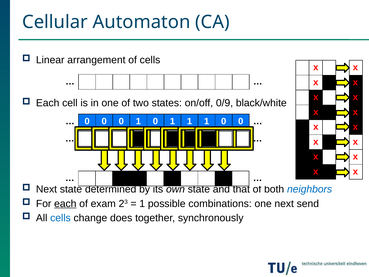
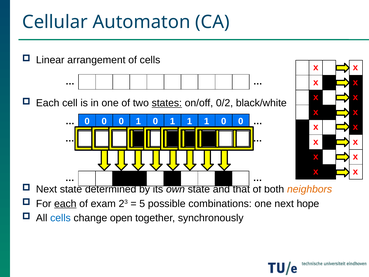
states underline: none -> present
0/9: 0/9 -> 0/2
neighbors colour: blue -> orange
1 at (142, 203): 1 -> 5
send: send -> hope
does: does -> open
